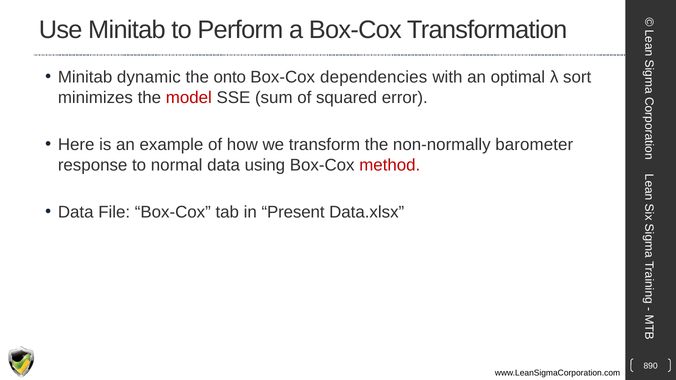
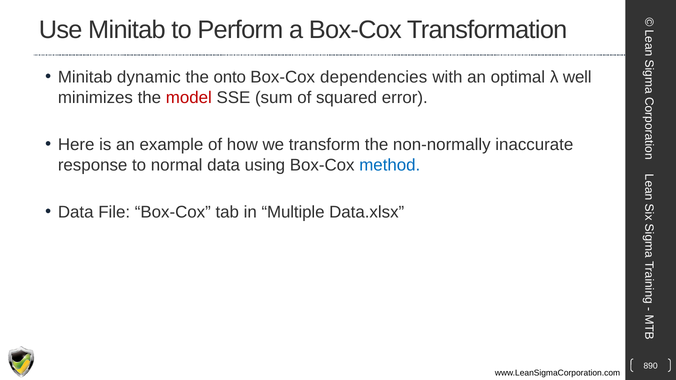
sort: sort -> well
barometer: barometer -> inaccurate
method colour: red -> blue
Present: Present -> Multiple
